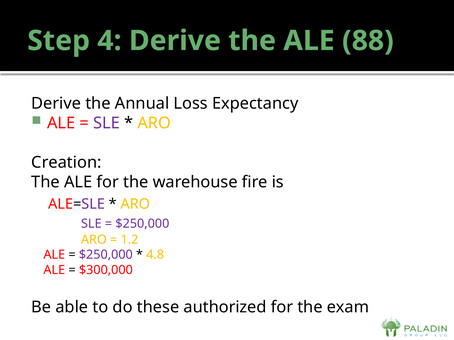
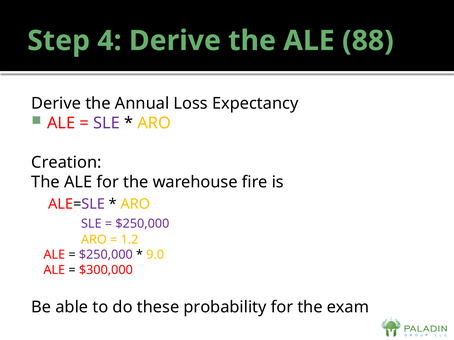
4.8: 4.8 -> 9.0
authorized: authorized -> probability
